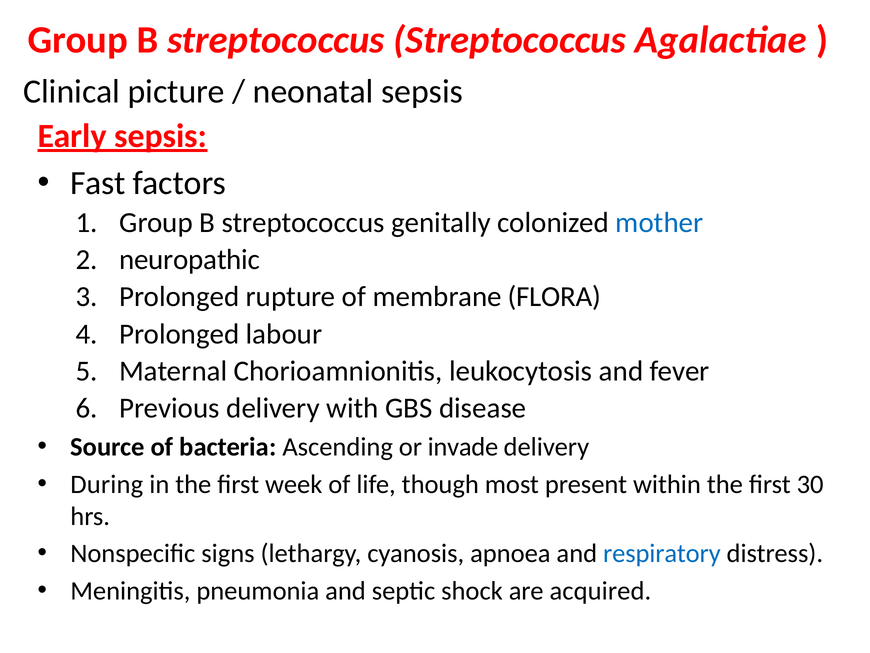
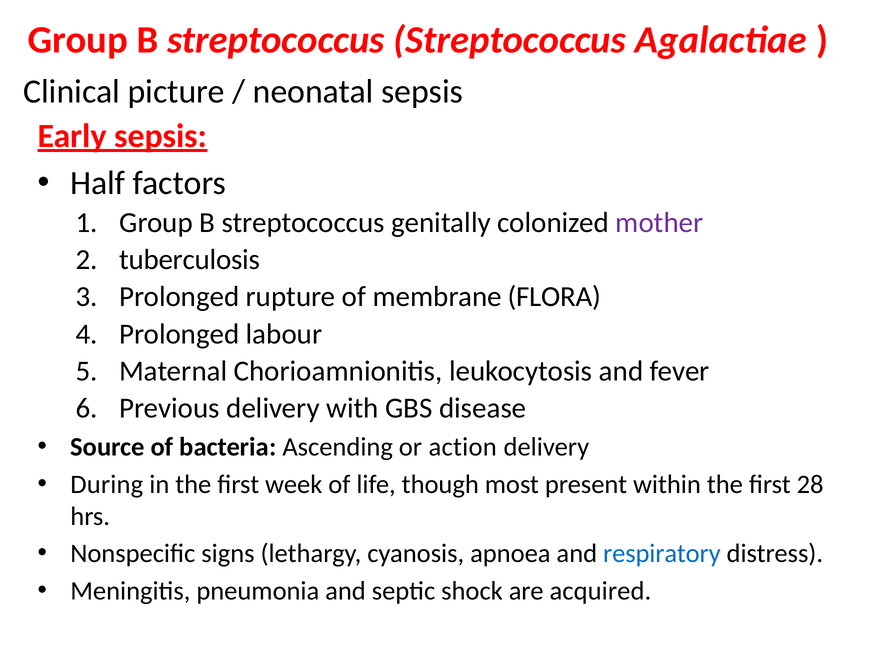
Fast: Fast -> Half
mother colour: blue -> purple
neuropathic: neuropathic -> tuberculosis
invade: invade -> action
30: 30 -> 28
